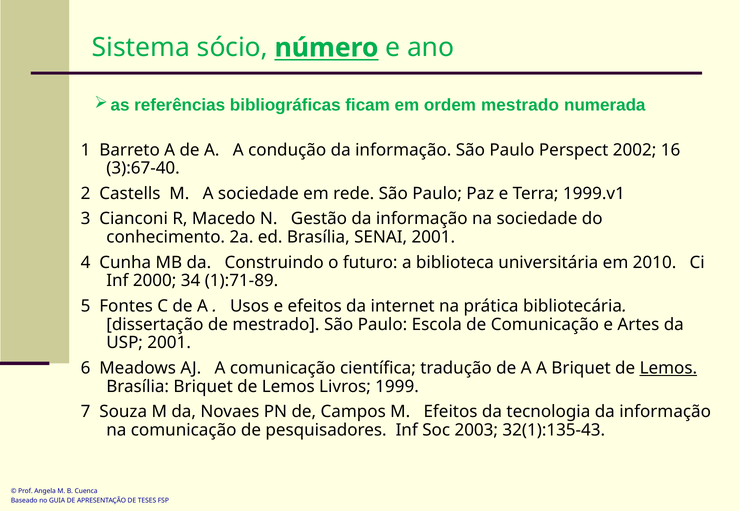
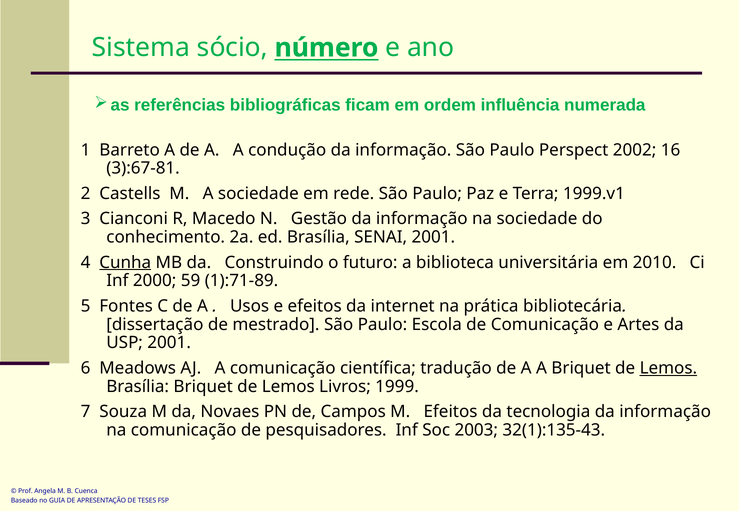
ordem mestrado: mestrado -> influência
3):67-40: 3):67-40 -> 3):67-81
Cunha underline: none -> present
34: 34 -> 59
